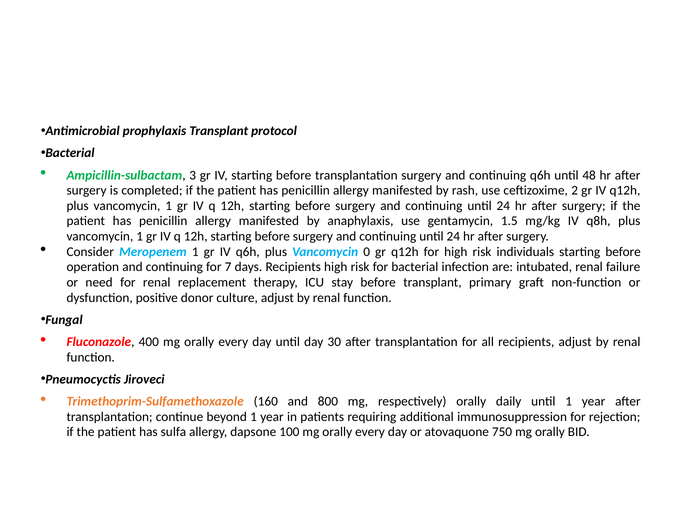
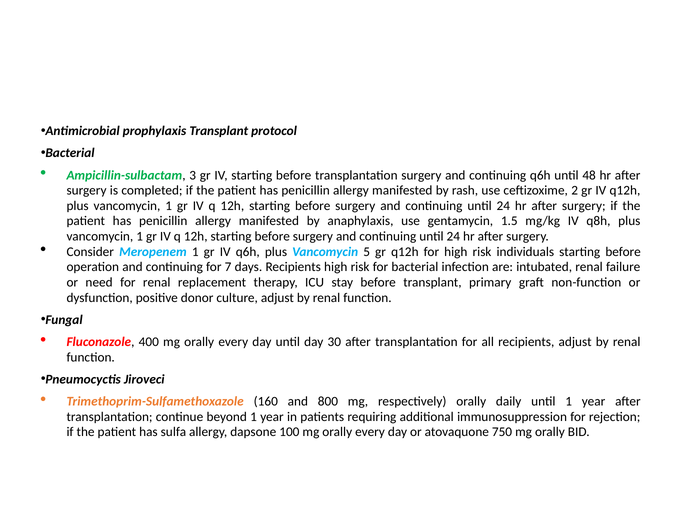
0: 0 -> 5
